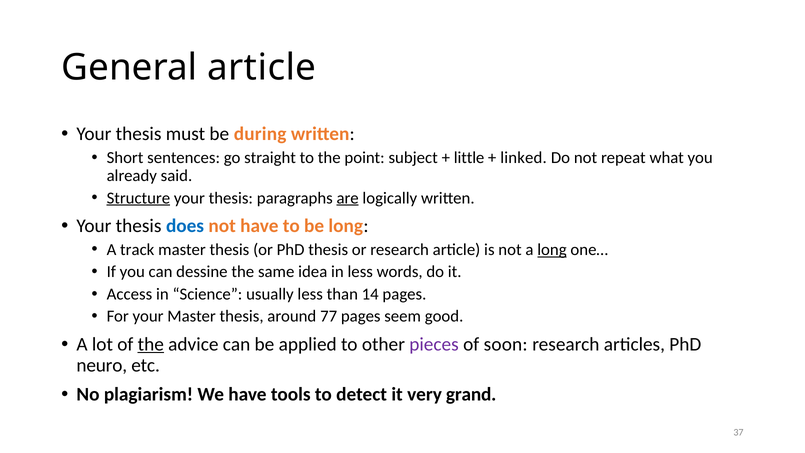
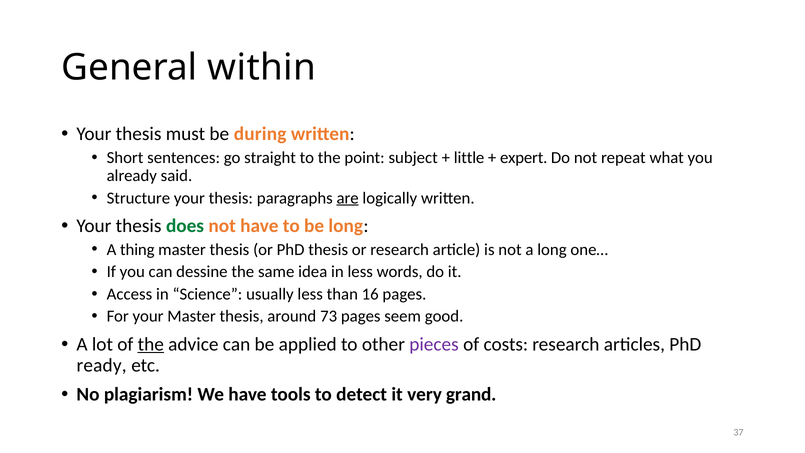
General article: article -> within
linked: linked -> expert
Structure underline: present -> none
does colour: blue -> green
track: track -> thing
long at (552, 249) underline: present -> none
14: 14 -> 16
77: 77 -> 73
soon: soon -> costs
neuro: neuro -> ready
